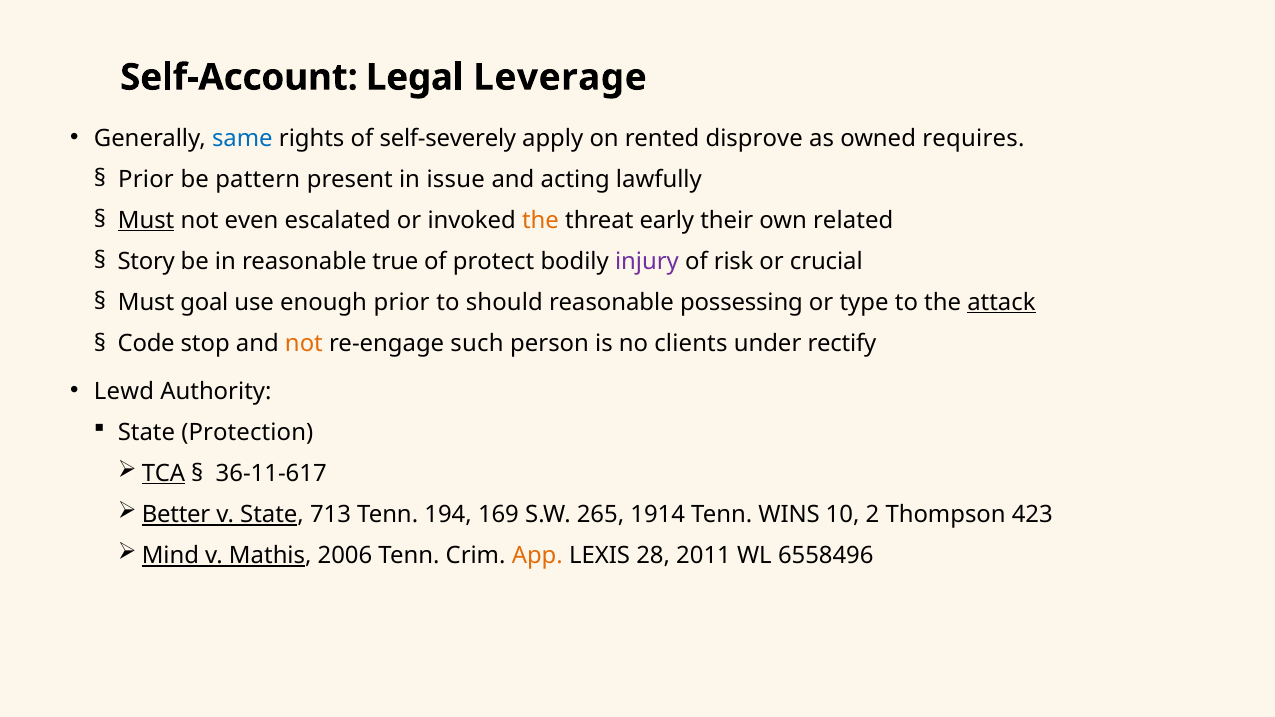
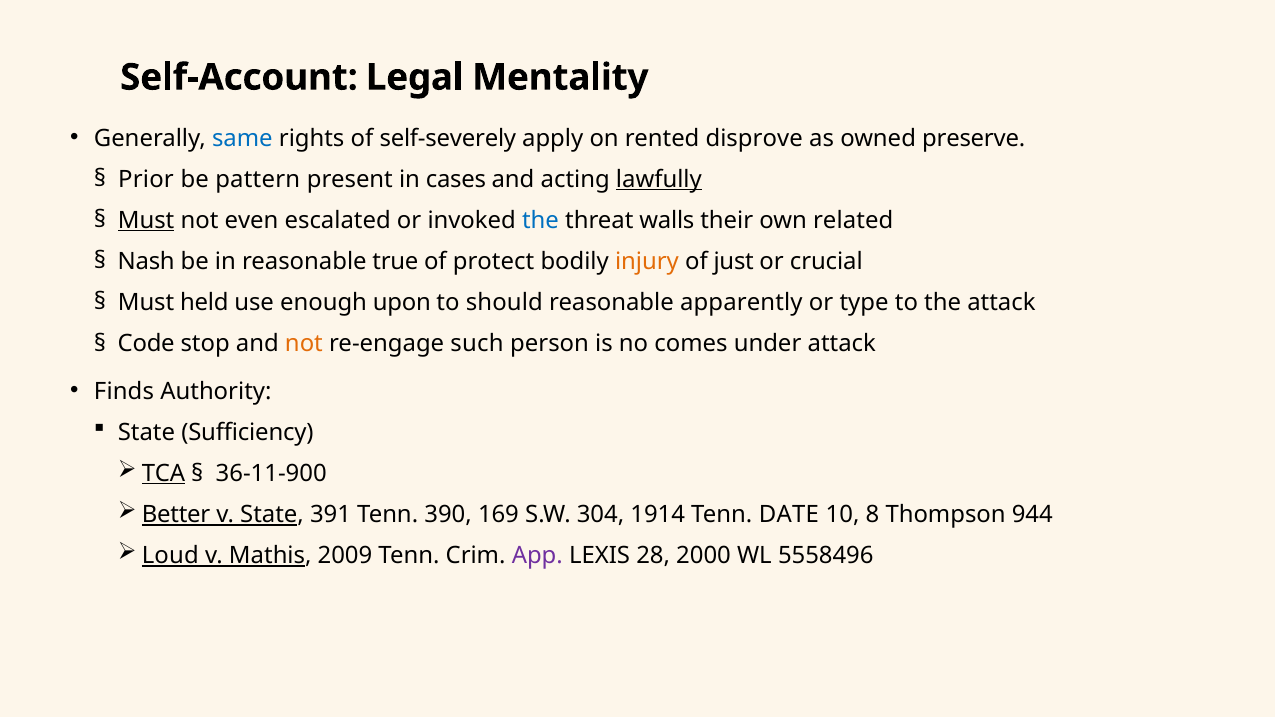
Leverage: Leverage -> Mentality
requires: requires -> preserve
issue: issue -> cases
lawfully underline: none -> present
the at (541, 220) colour: orange -> blue
early: early -> walls
Story: Story -> Nash
injury colour: purple -> orange
risk: risk -> just
goal: goal -> held
enough prior: prior -> upon
possessing: possessing -> apparently
attack at (1001, 303) underline: present -> none
clients: clients -> comes
under rectify: rectify -> attack
Lewd: Lewd -> Finds
Protection: Protection -> Sufficiency
36-11-617: 36-11-617 -> 36-11-900
713: 713 -> 391
194: 194 -> 390
265: 265 -> 304
WINS: WINS -> DATE
2: 2 -> 8
423: 423 -> 944
Mind: Mind -> Loud
2006: 2006 -> 2009
App colour: orange -> purple
2011: 2011 -> 2000
6558496: 6558496 -> 5558496
